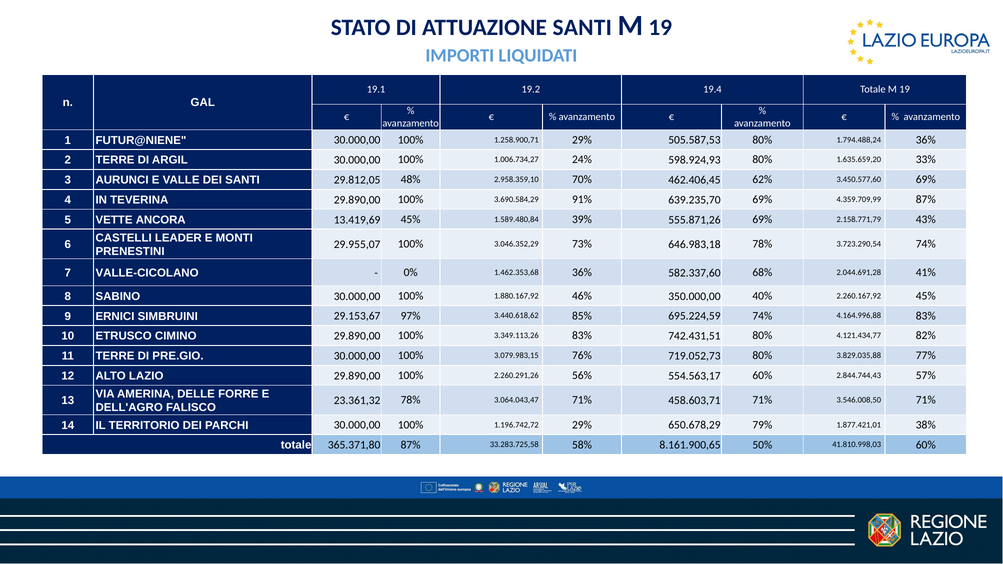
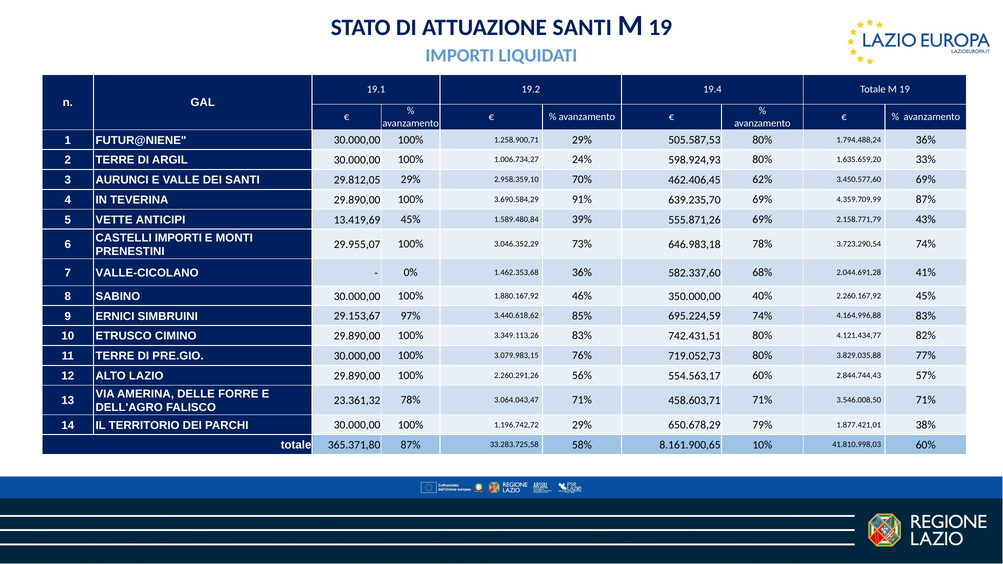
29.812,05 48%: 48% -> 29%
ANCORA: ANCORA -> ANTICIPI
CASTELLI LEADER: LEADER -> IMPORTI
50%: 50% -> 10%
